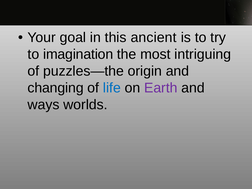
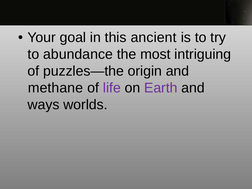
imagination: imagination -> abundance
changing: changing -> methane
life colour: blue -> purple
